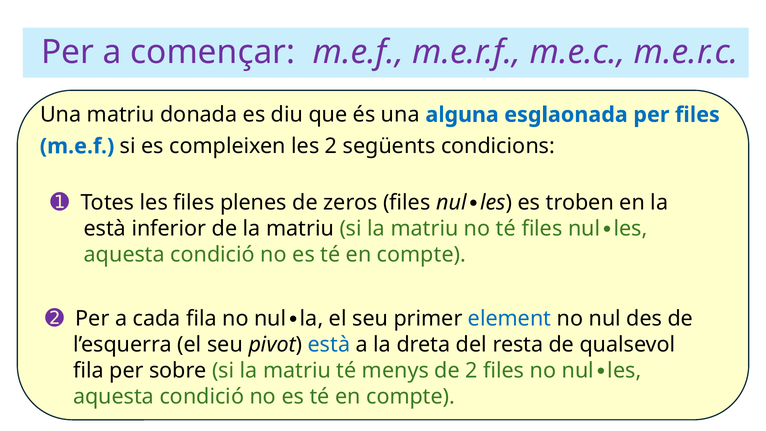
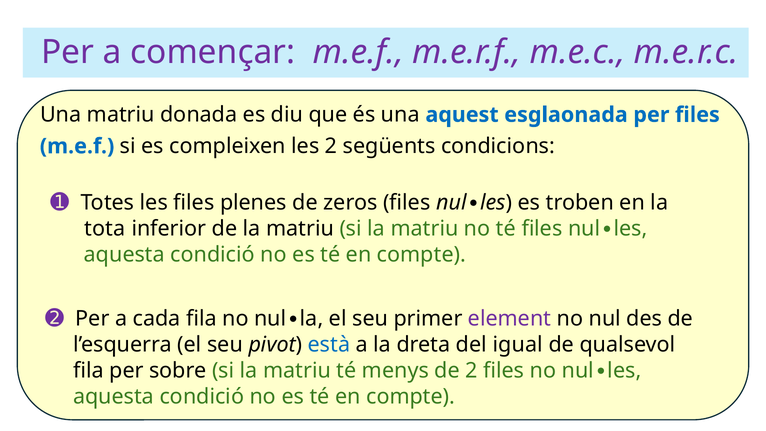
alguna: alguna -> aquest
està at (105, 228): està -> tota
element colour: blue -> purple
resta: resta -> igual
